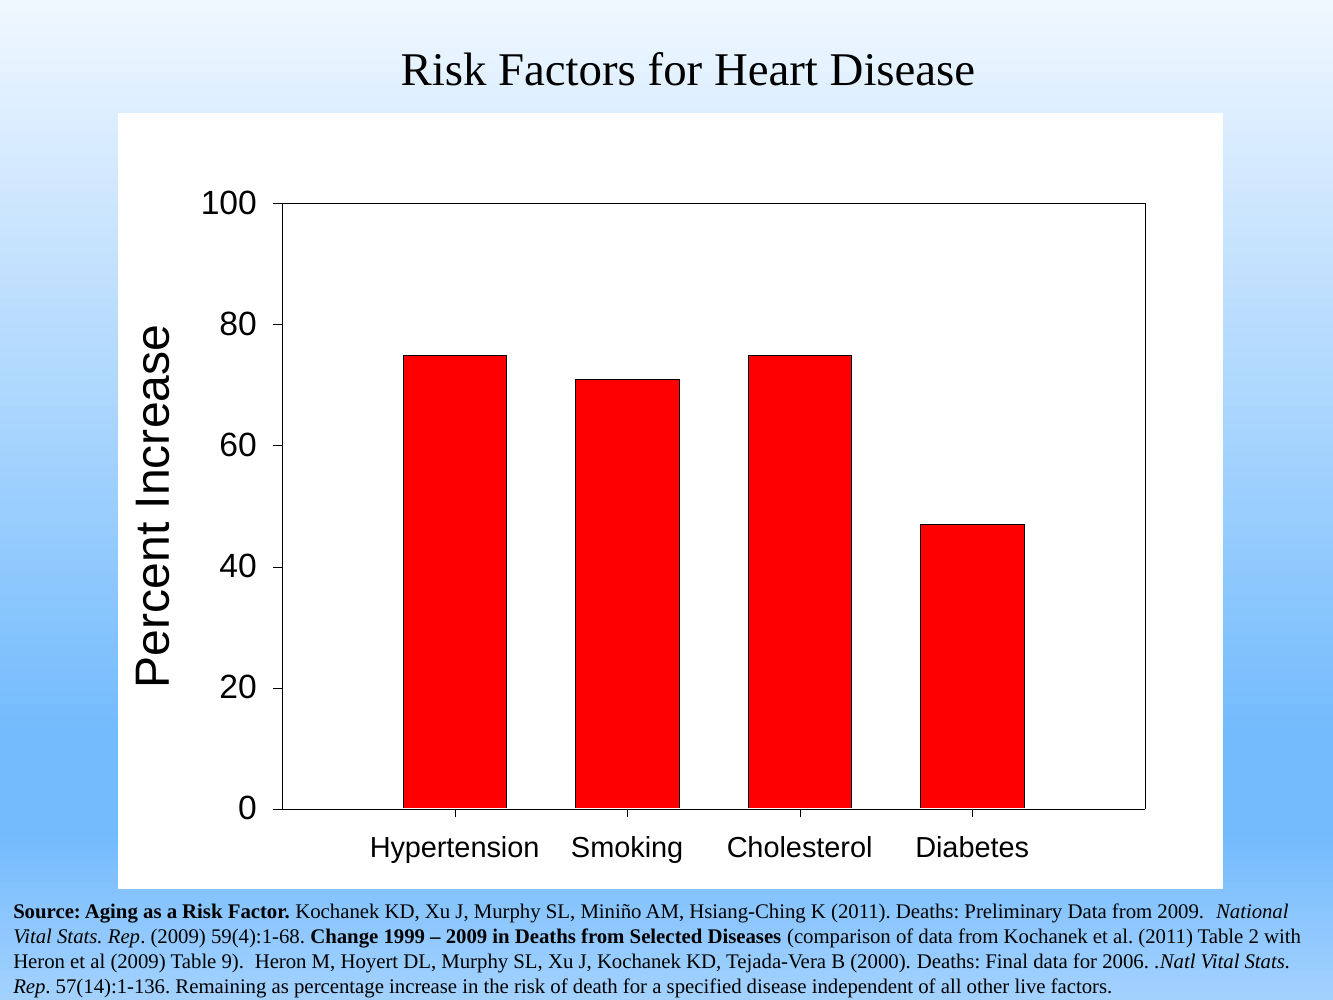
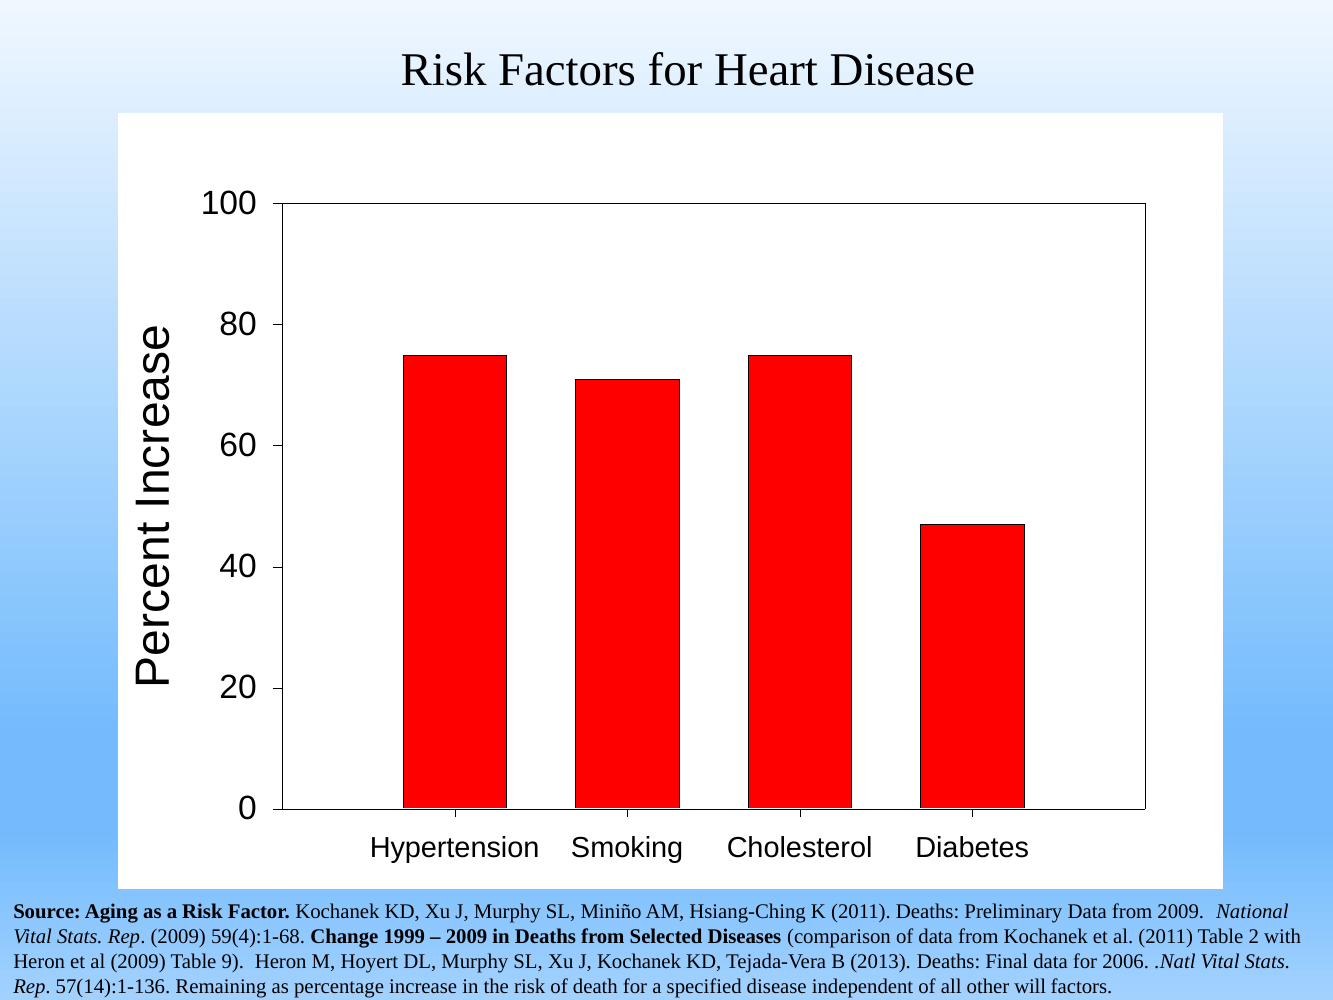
2000: 2000 -> 2013
live: live -> will
